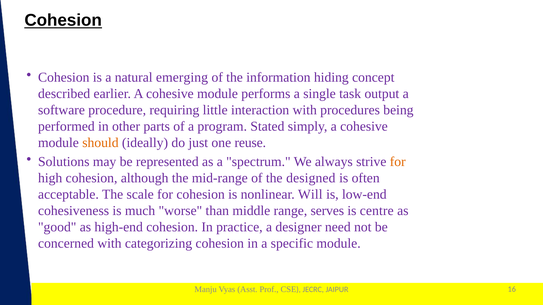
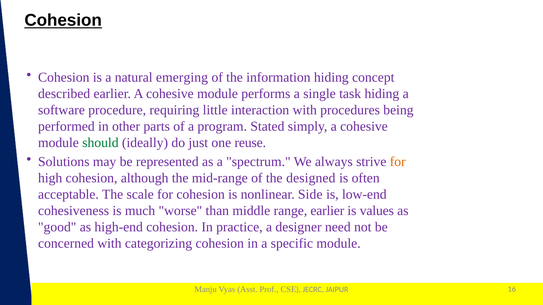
task output: output -> hiding
should colour: orange -> green
Will: Will -> Side
range serves: serves -> earlier
centre: centre -> values
